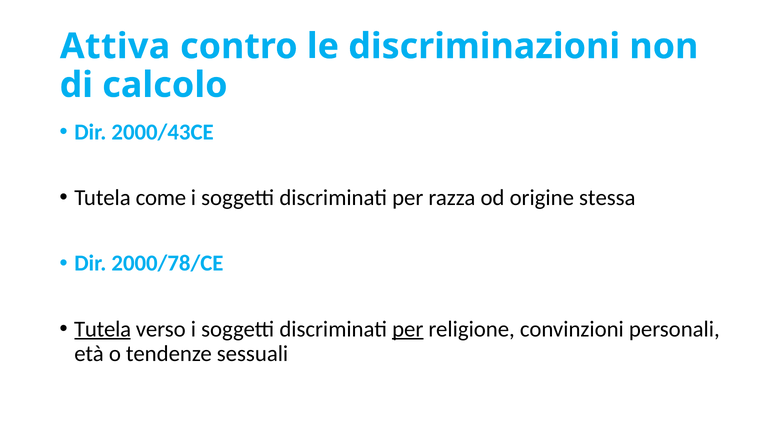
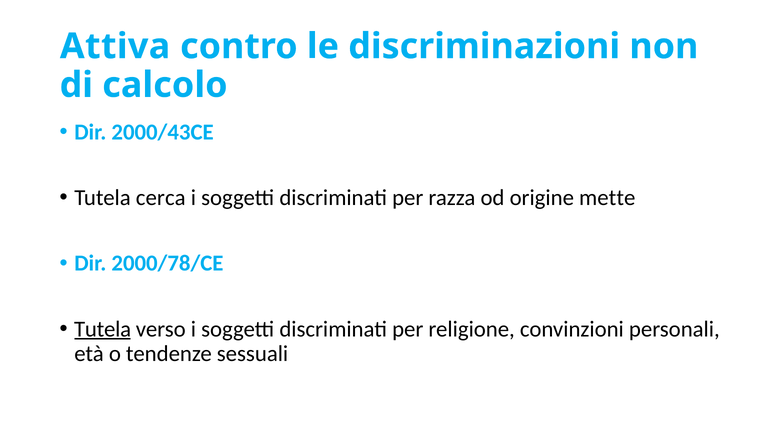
come: come -> cerca
stessa: stessa -> mette
per at (408, 329) underline: present -> none
